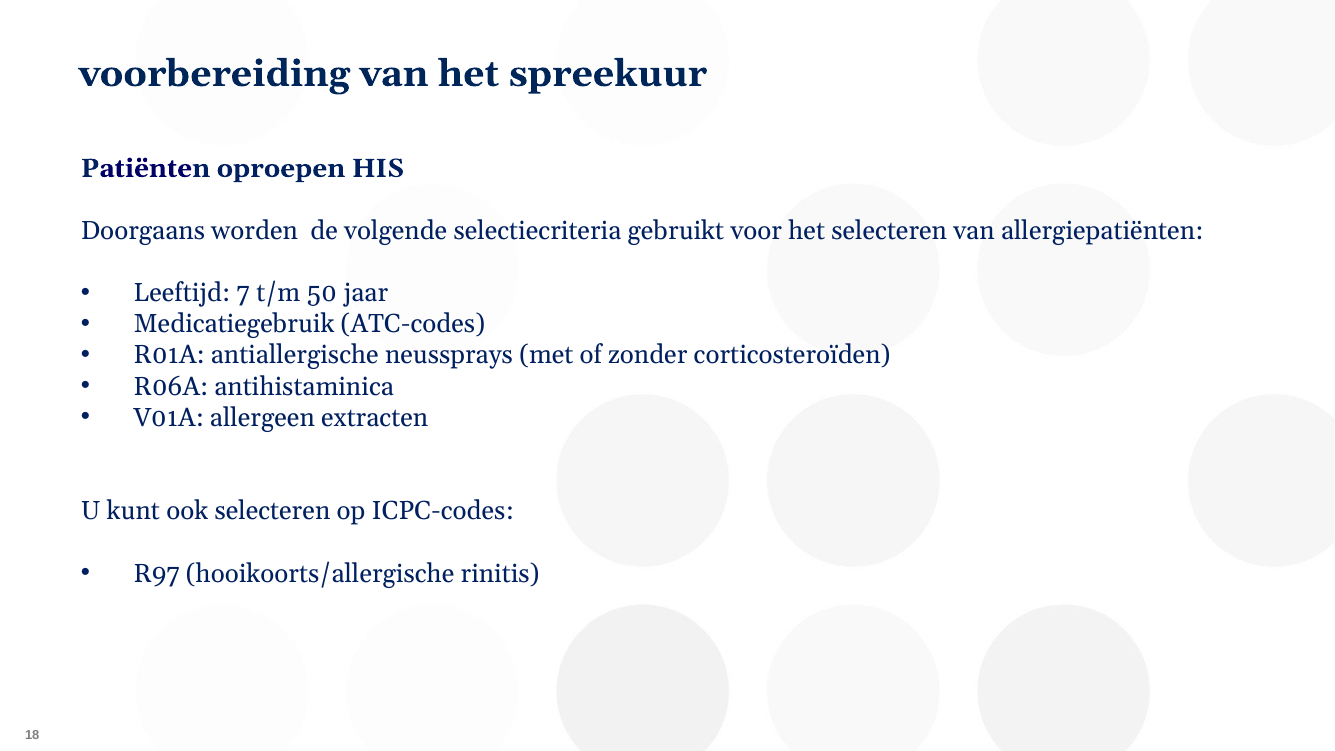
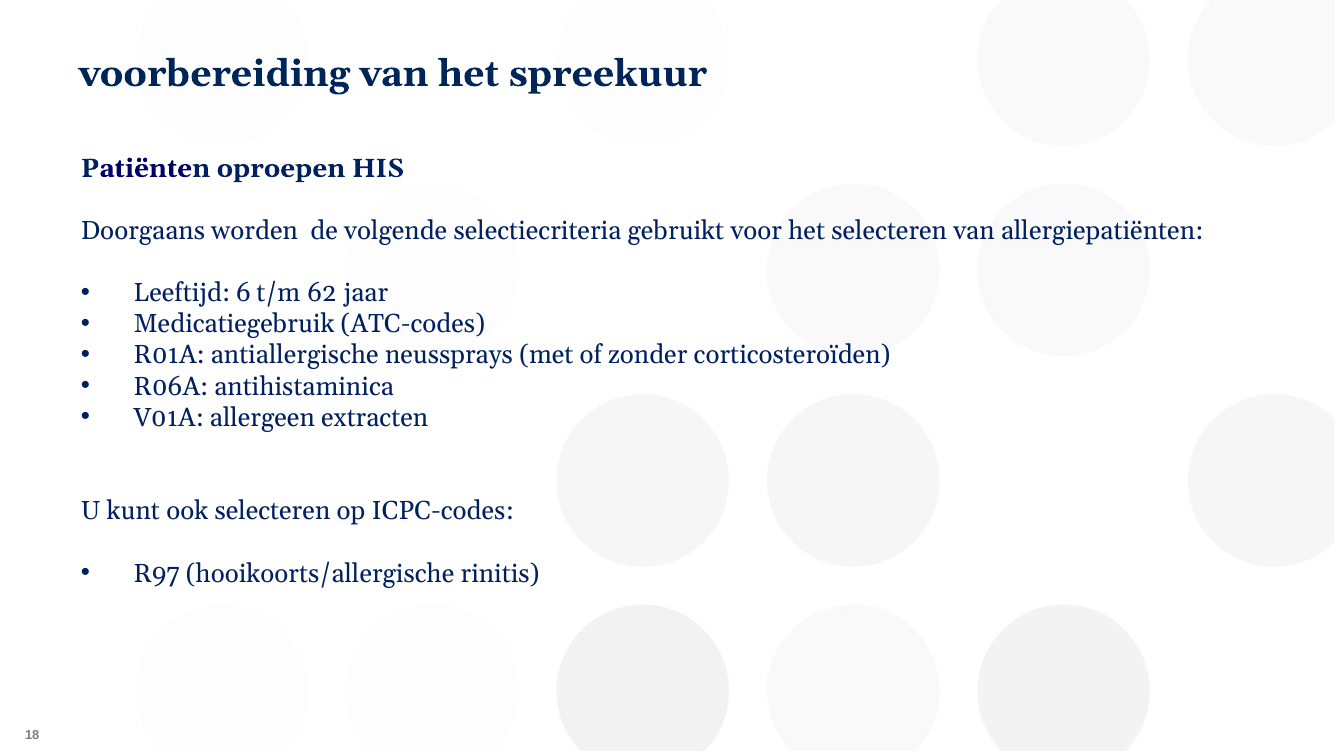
7: 7 -> 6
50: 50 -> 62
